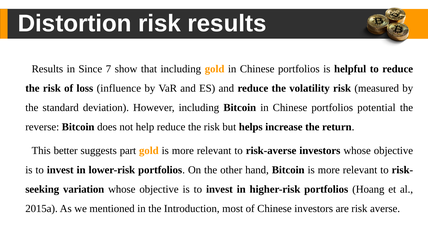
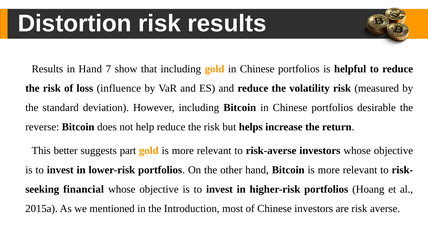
in Since: Since -> Hand
potential: potential -> desirable
variation: variation -> financial
